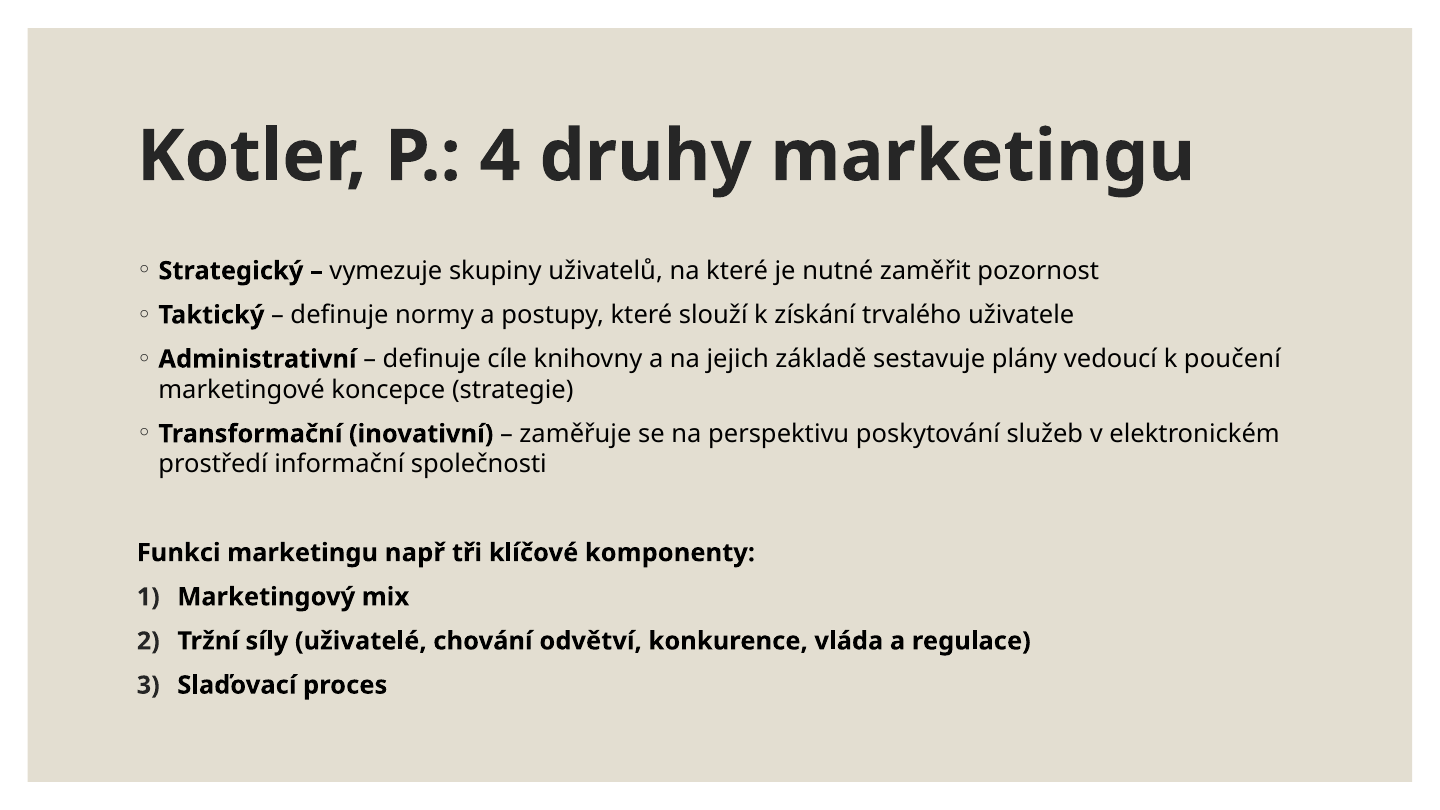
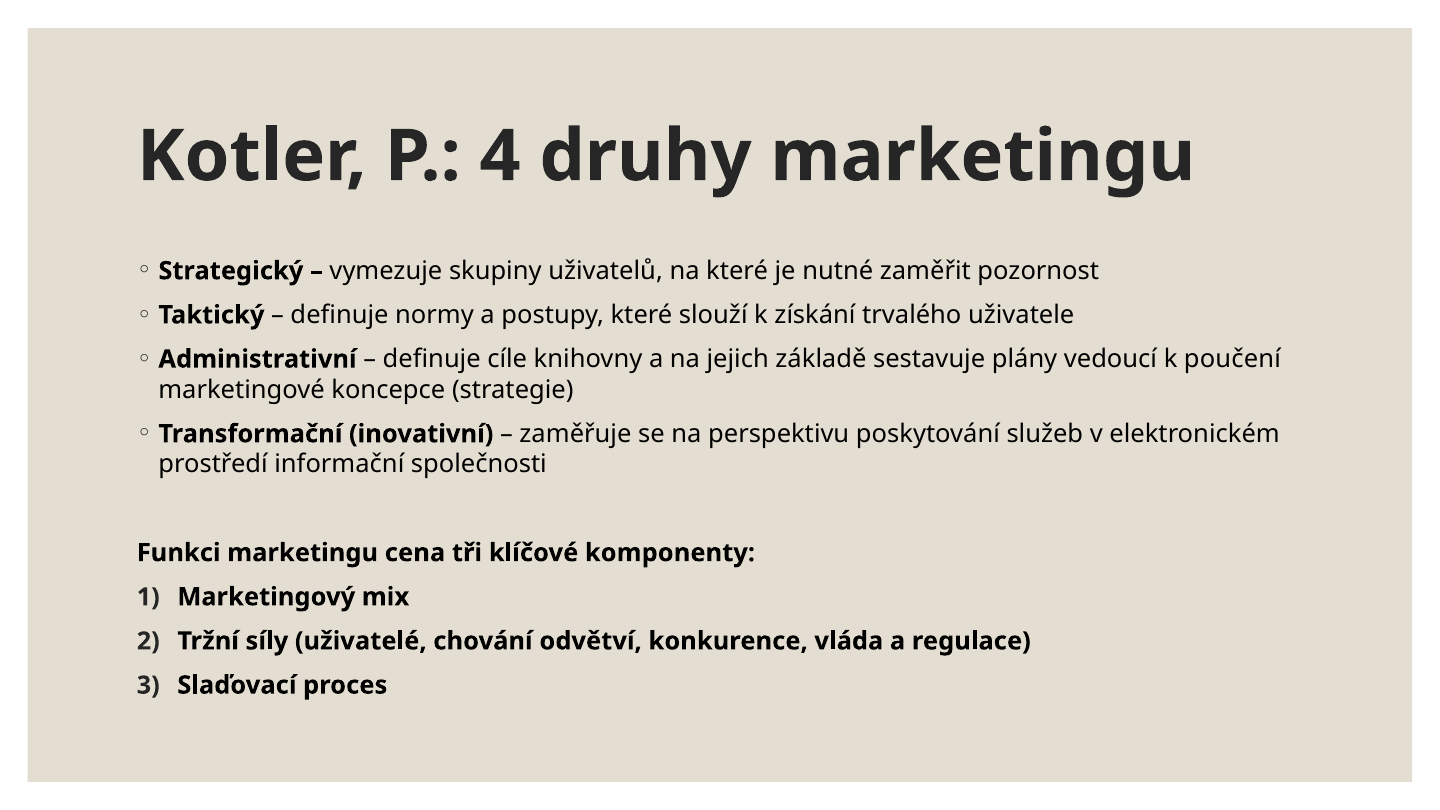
např: např -> cena
